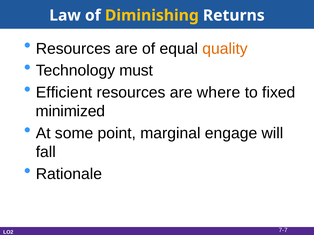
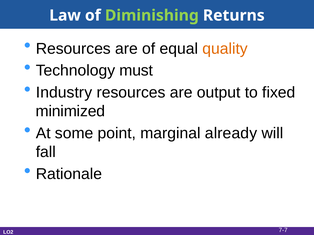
Diminishing colour: yellow -> light green
Efficient: Efficient -> Industry
where: where -> output
engage: engage -> already
